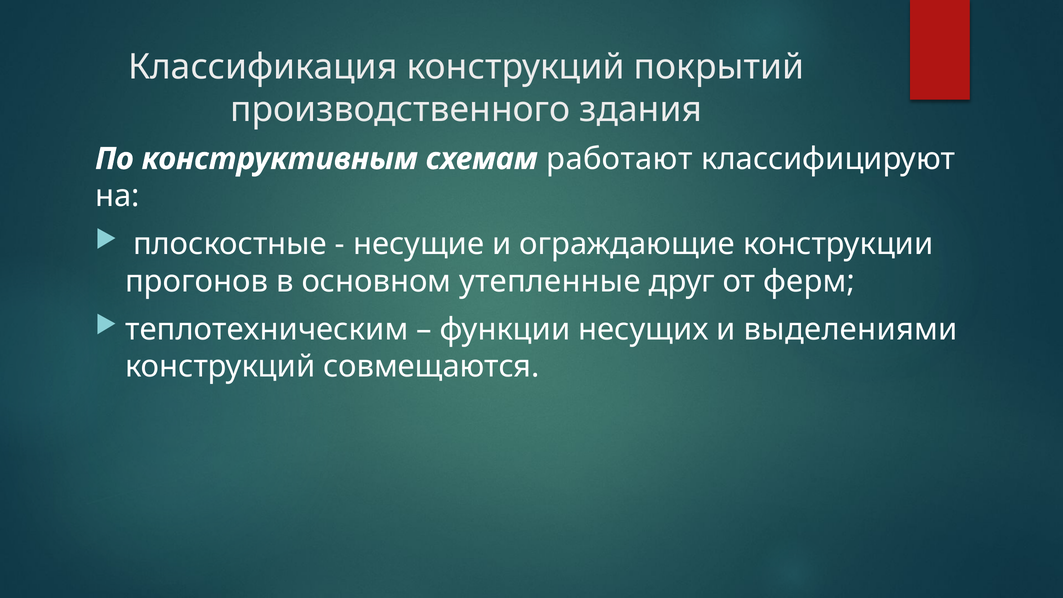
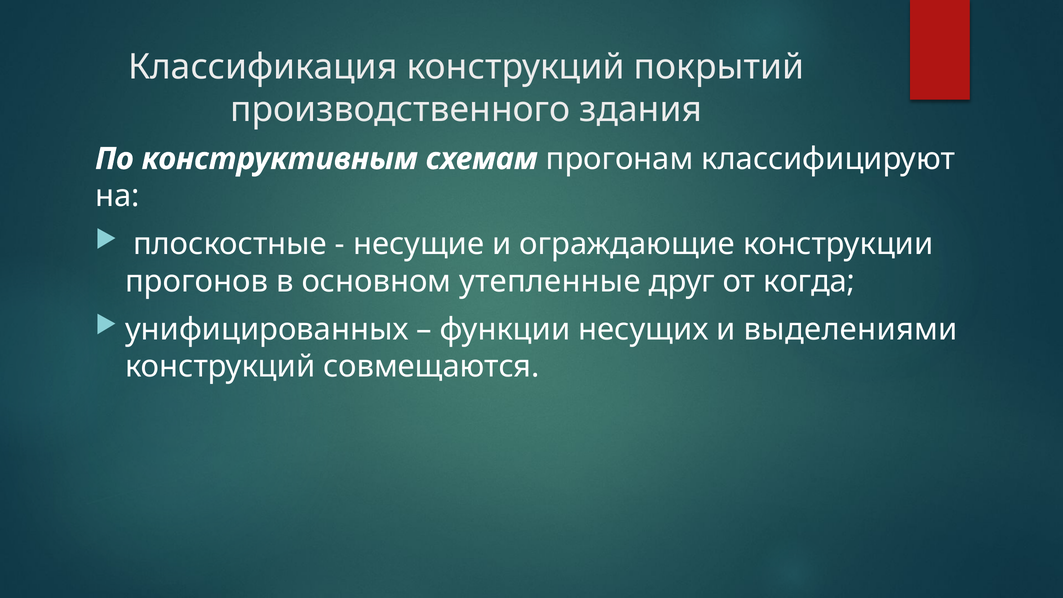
работают: работают -> прогонам
ферм: ферм -> когда
теплотехническим: теплотехническим -> унифицированных
